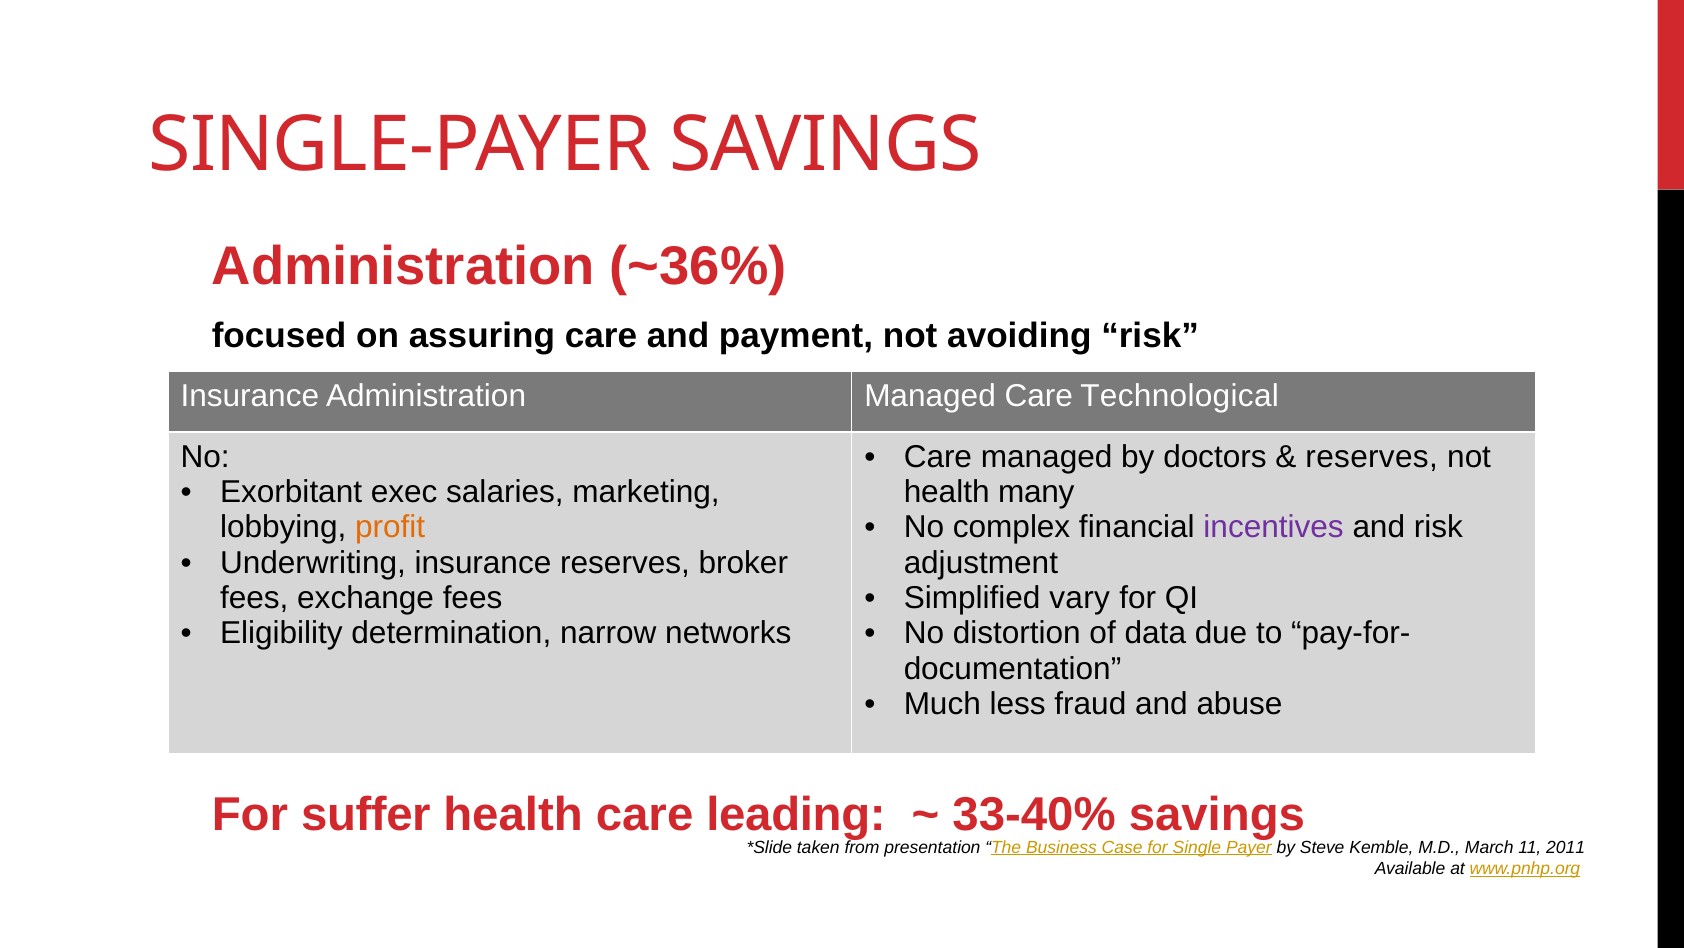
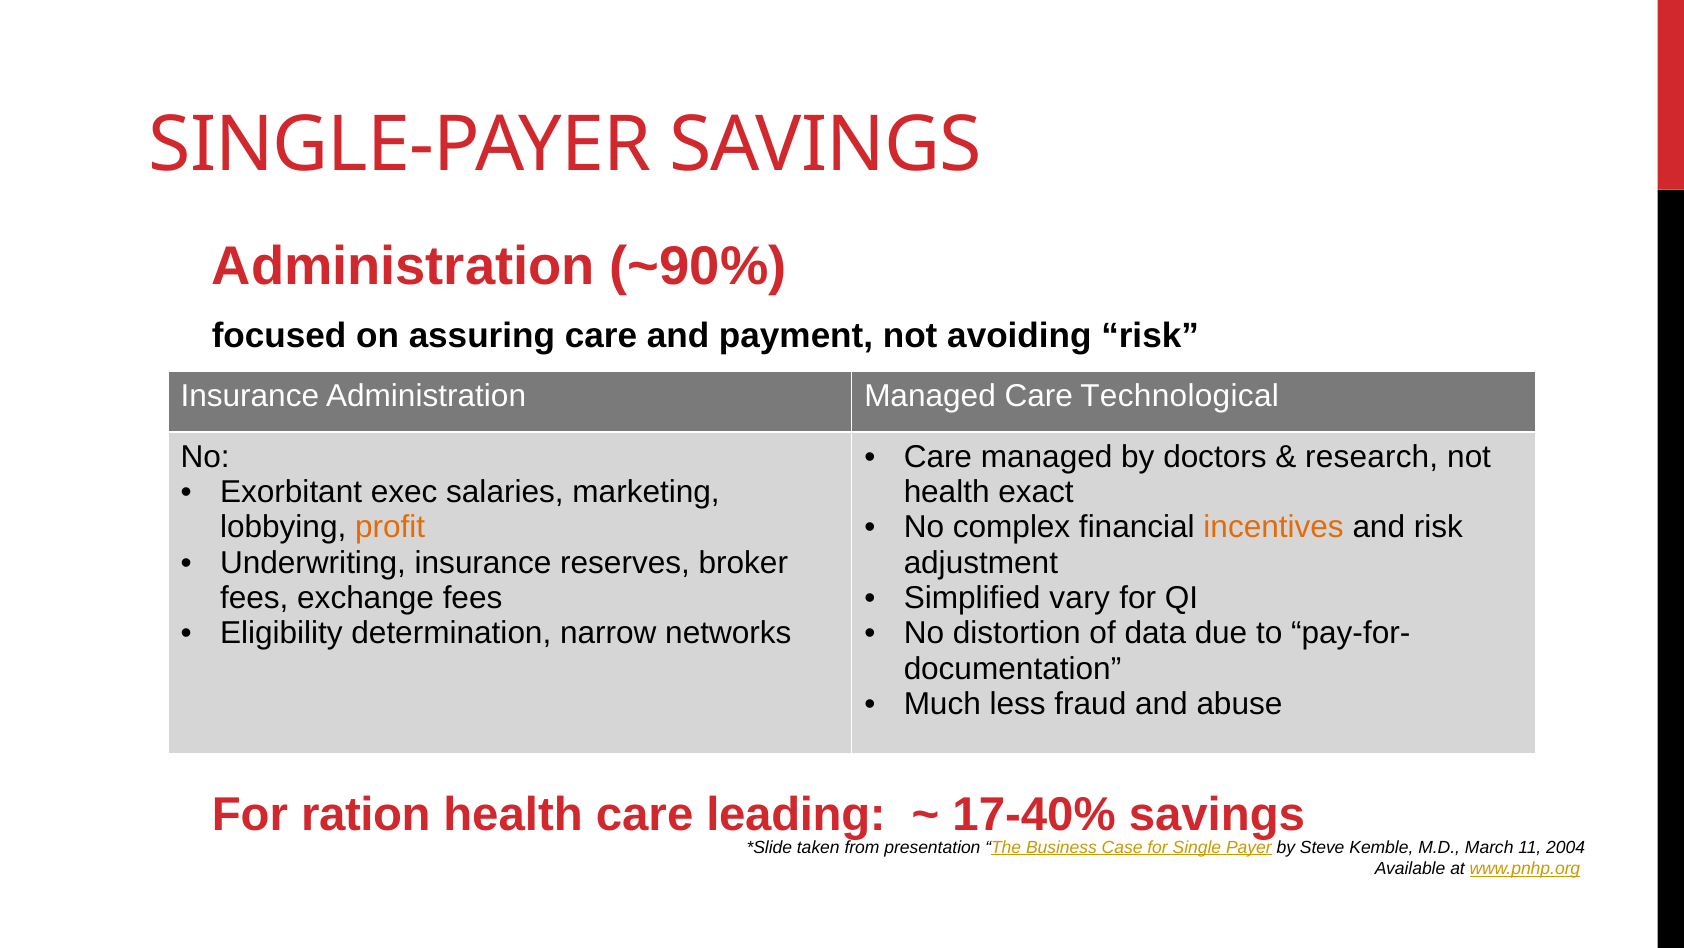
~36%: ~36% -> ~90%
reserves at (1372, 456): reserves -> research
many: many -> exact
incentives colour: purple -> orange
suffer: suffer -> ration
33-40%: 33-40% -> 17-40%
2011: 2011 -> 2004
